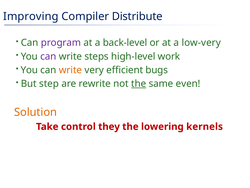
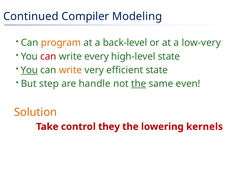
Improving: Improving -> Continued
Distribute: Distribute -> Modeling
program colour: purple -> orange
can at (48, 56) colour: purple -> red
steps: steps -> every
high-level work: work -> state
You at (29, 70) underline: none -> present
efficient bugs: bugs -> state
rewrite: rewrite -> handle
